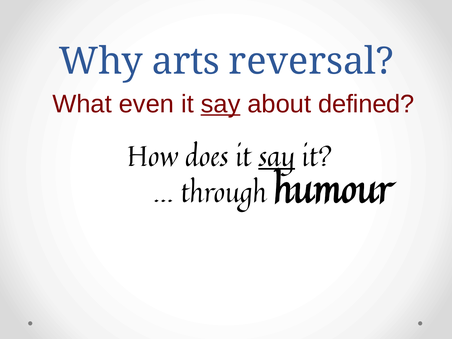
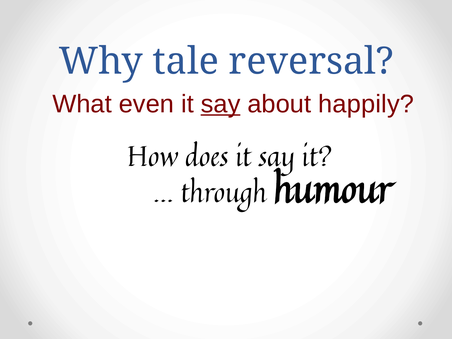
arts: arts -> tale
defined: defined -> happily
say at (277, 157) underline: present -> none
